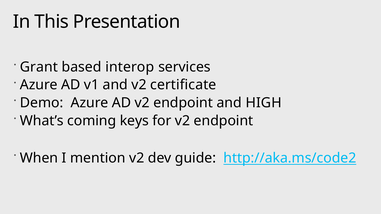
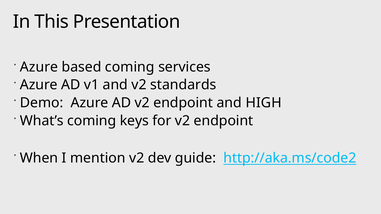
Grant at (39, 67): Grant -> Azure
based interop: interop -> coming
certificate: certificate -> standards
